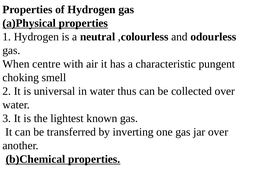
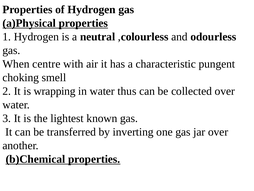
universal: universal -> wrapping
